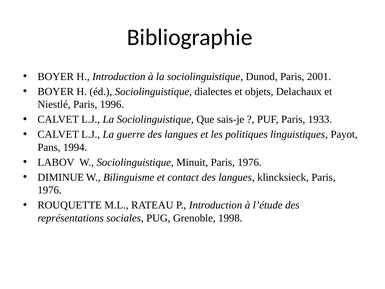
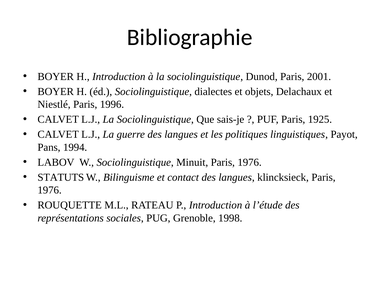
1933: 1933 -> 1925
DIMINUE: DIMINUE -> STATUTS
